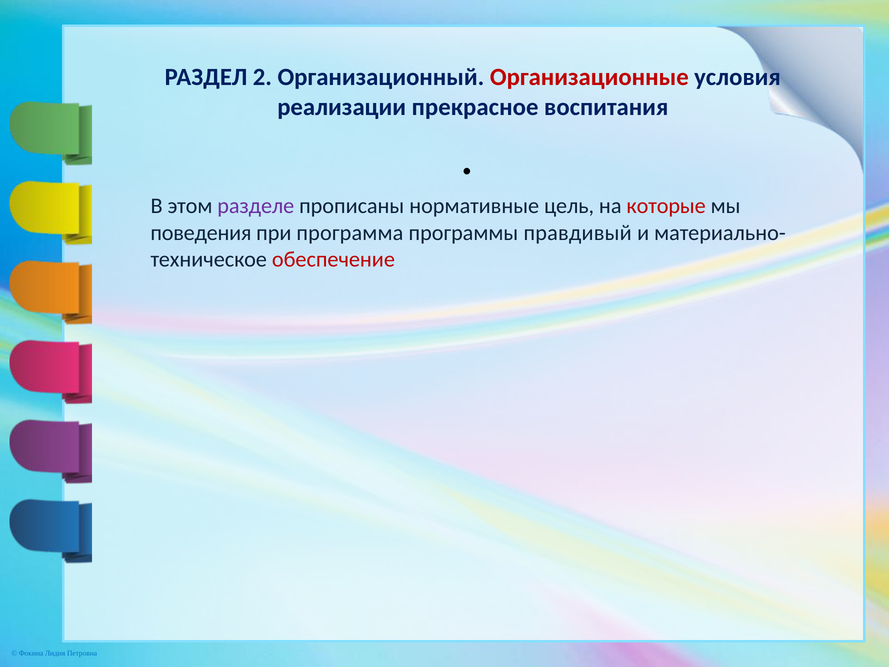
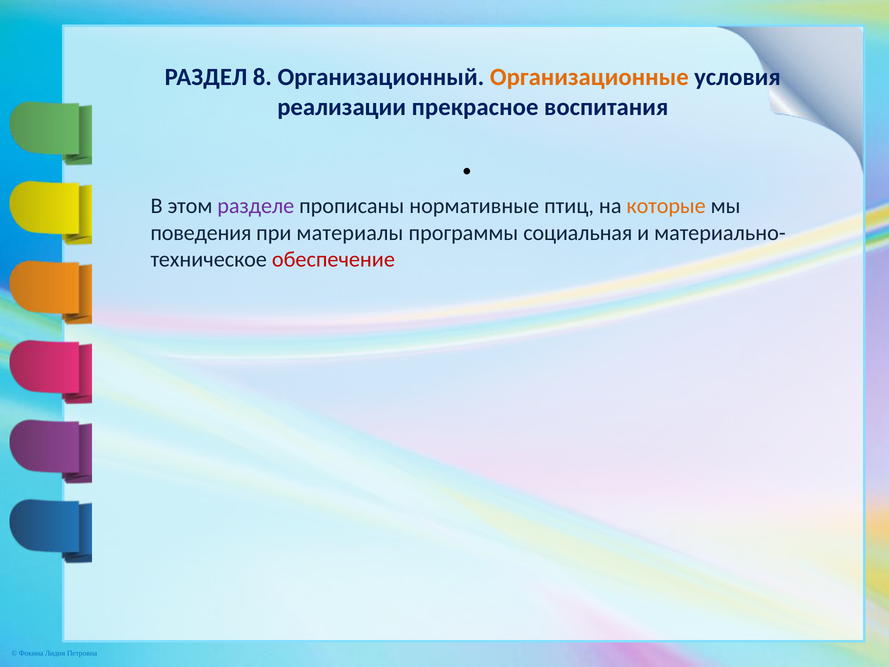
2: 2 -> 8
Организационные colour: red -> orange
цель: цель -> птиц
которые colour: red -> orange
программа: программа -> материалы
правдивый: правдивый -> социальная
